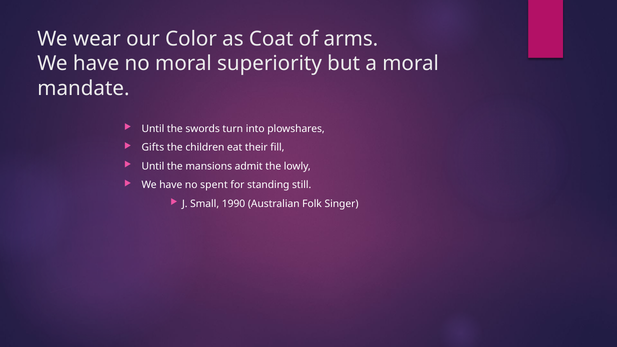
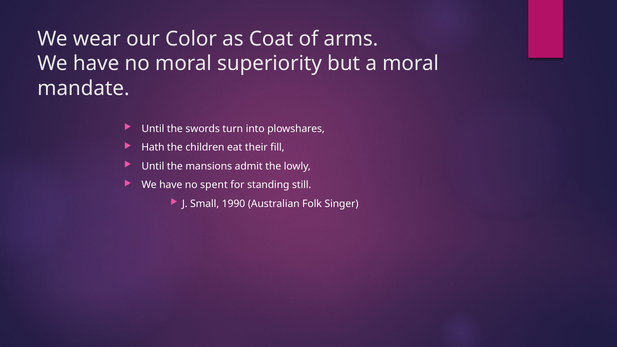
Gifts: Gifts -> Hath
